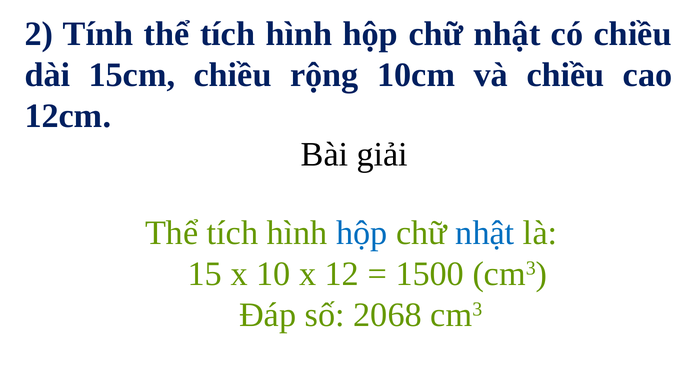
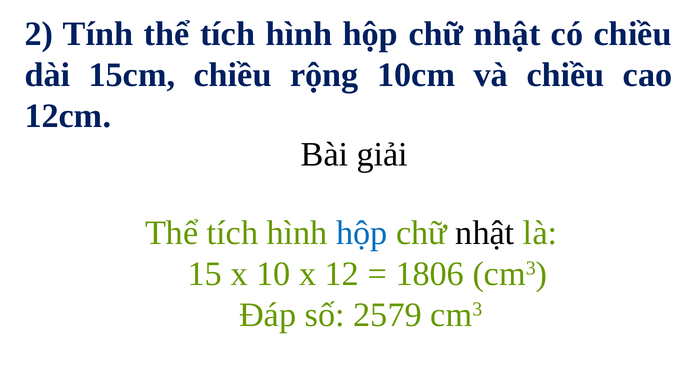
nhật at (485, 233) colour: blue -> black
1500: 1500 -> 1806
2068: 2068 -> 2579
